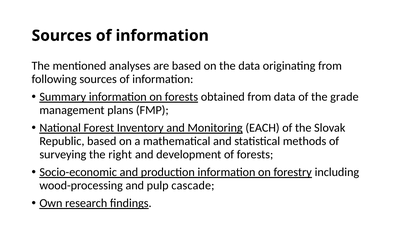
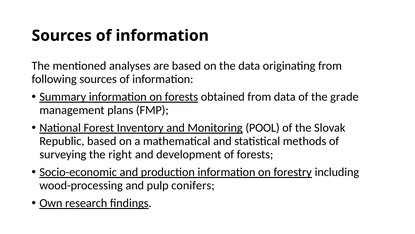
EACH: EACH -> POOL
cascade: cascade -> conifers
